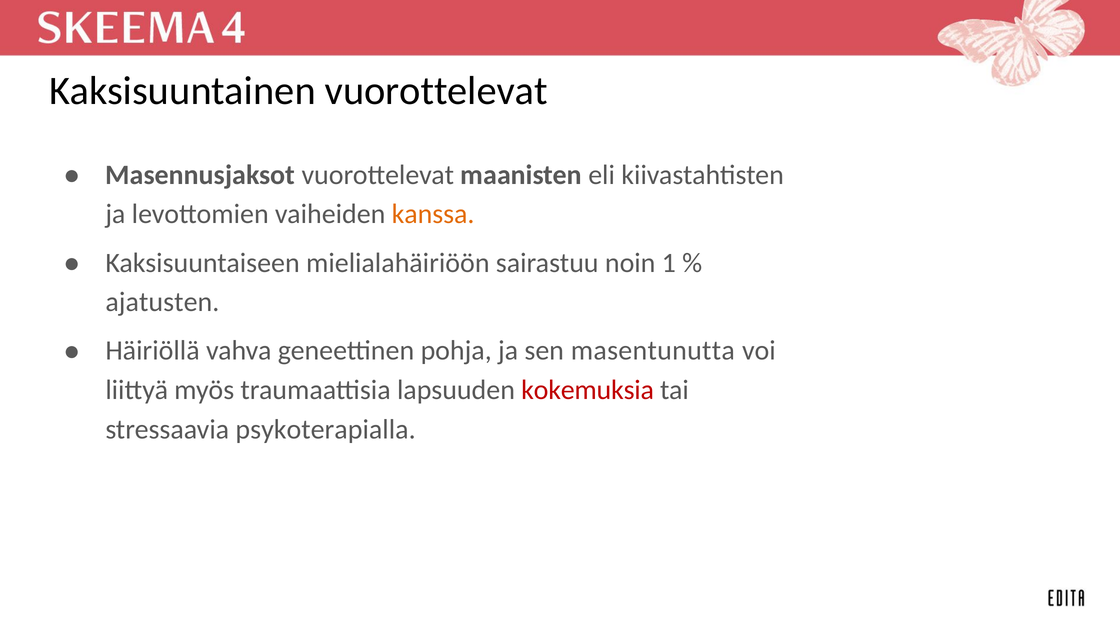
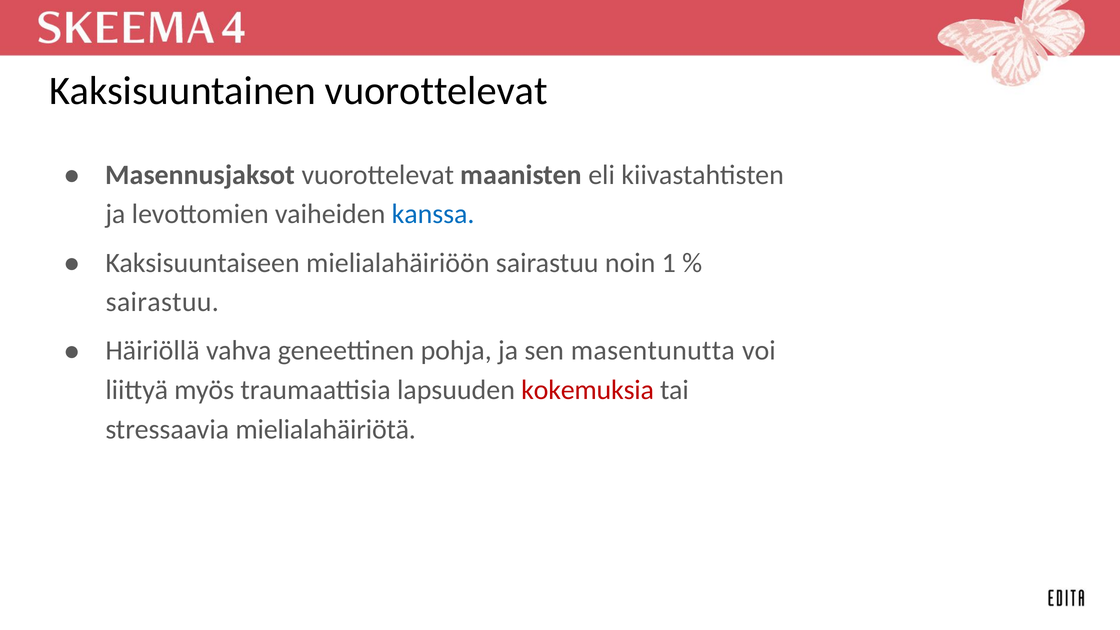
kanssa colour: orange -> blue
ajatusten at (162, 302): ajatusten -> sairastuu
psykoterapialla: psykoterapialla -> mielialahäiriötä
